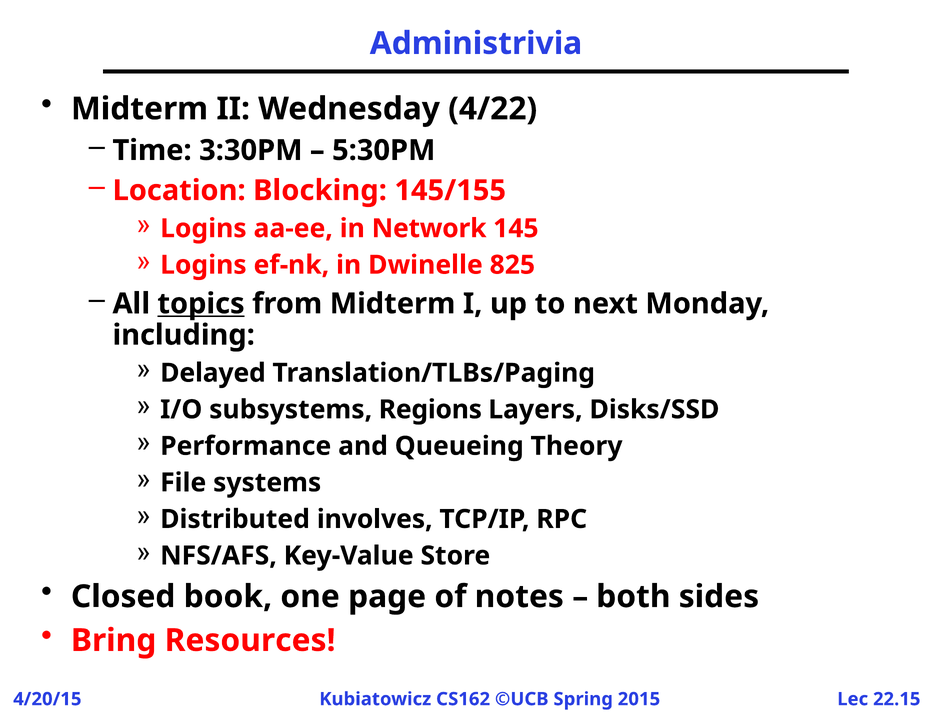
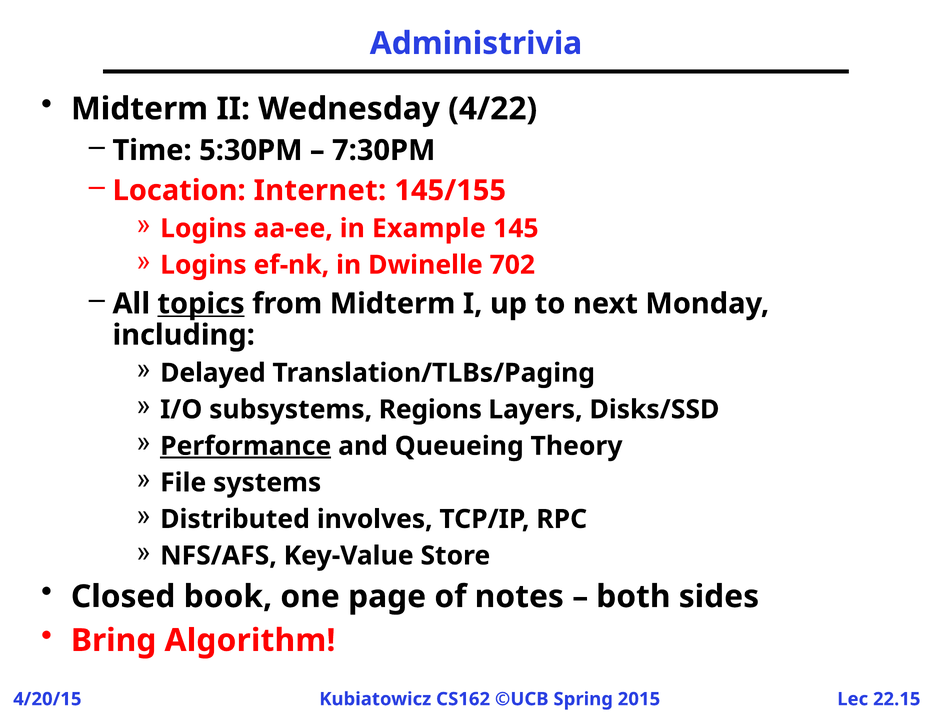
3:30PM: 3:30PM -> 5:30PM
5:30PM: 5:30PM -> 7:30PM
Blocking: Blocking -> Internet
Network: Network -> Example
825: 825 -> 702
Performance underline: none -> present
Resources: Resources -> Algorithm
